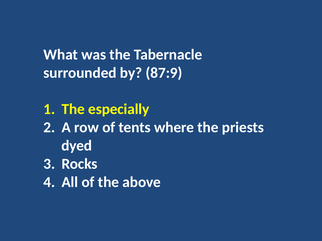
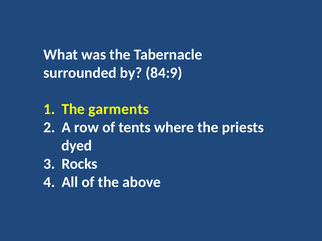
87:9: 87:9 -> 84:9
especially: especially -> garments
